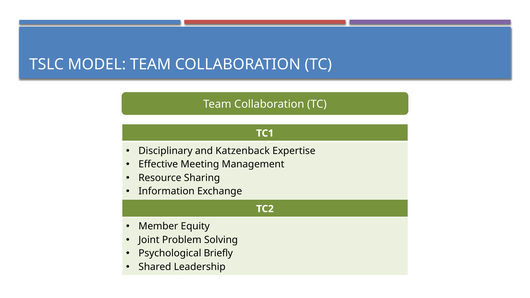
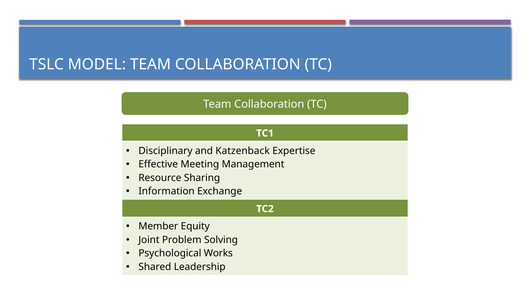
Briefly: Briefly -> Works
